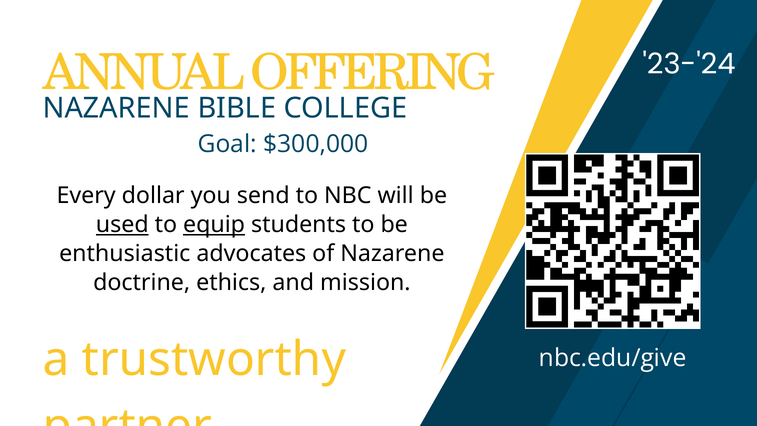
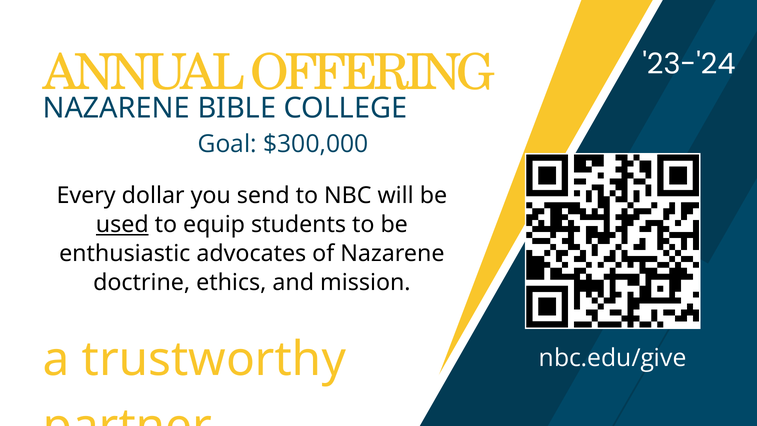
equip underline: present -> none
